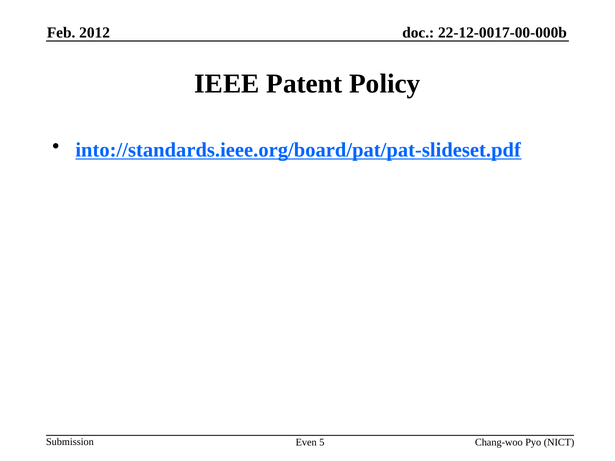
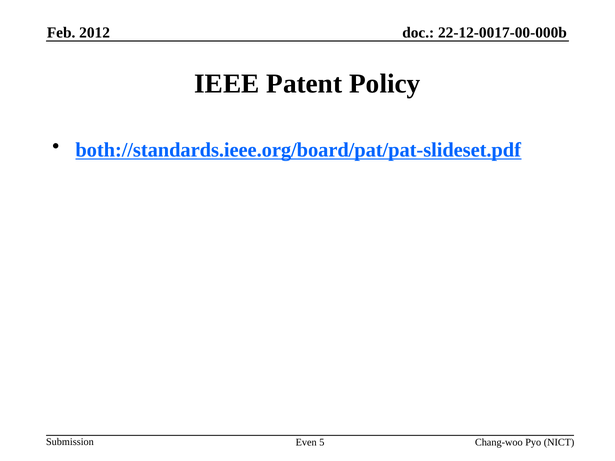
into://standards.ieee.org/board/pat/pat-slideset.pdf: into://standards.ieee.org/board/pat/pat-slideset.pdf -> both://standards.ieee.org/board/pat/pat-slideset.pdf
